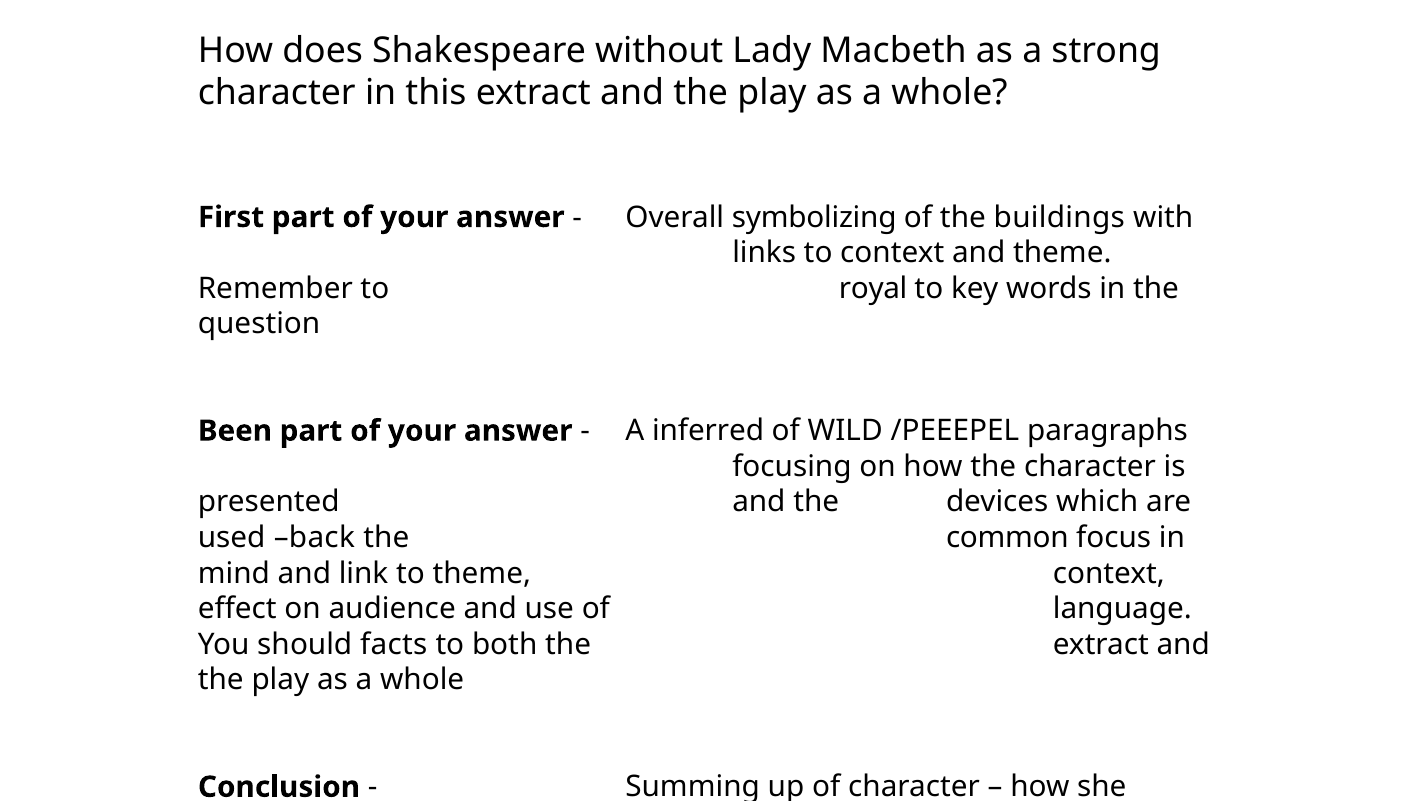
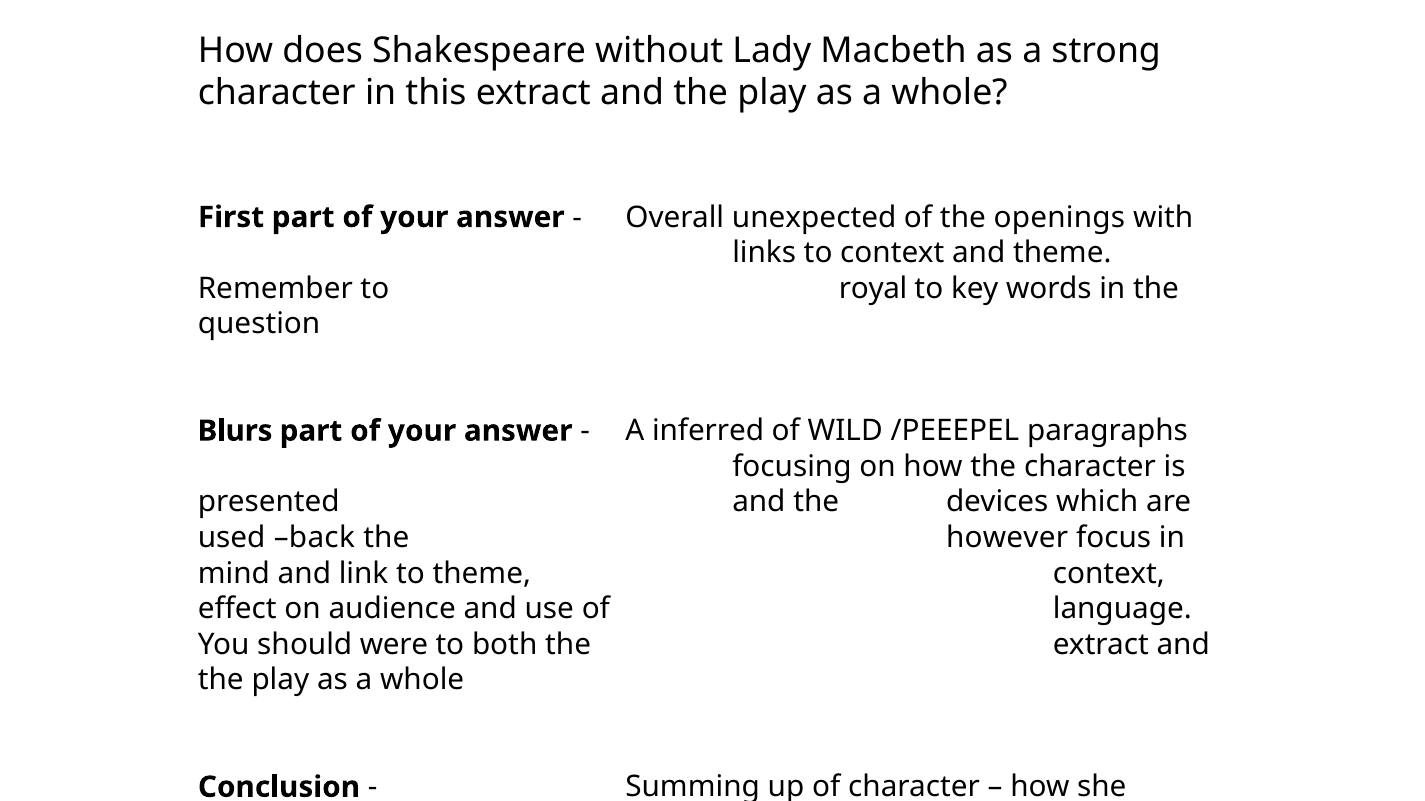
symbolizing: symbolizing -> unexpected
buildings: buildings -> openings
Been: Been -> Blurs
common: common -> however
facts: facts -> were
